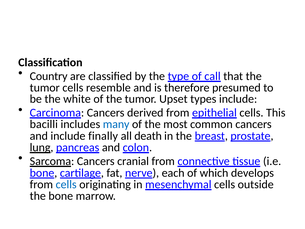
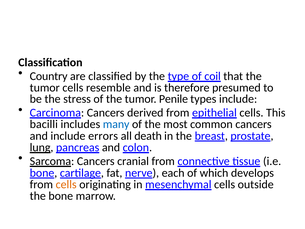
call: call -> coil
white: white -> stress
Upset: Upset -> Penile
finally: finally -> errors
cells at (66, 184) colour: blue -> orange
